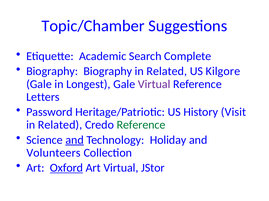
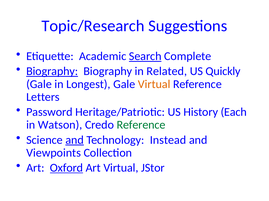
Topic/Chamber: Topic/Chamber -> Topic/Research
Search underline: none -> present
Biography at (52, 72) underline: none -> present
Kilgore: Kilgore -> Quickly
Virtual at (154, 84) colour: purple -> orange
Visit: Visit -> Each
Related at (60, 125): Related -> Watson
Holiday: Holiday -> Instead
Volunteers: Volunteers -> Viewpoints
